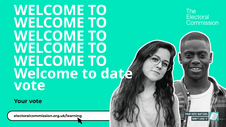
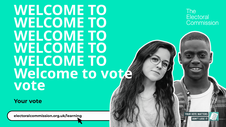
to date: date -> vote
